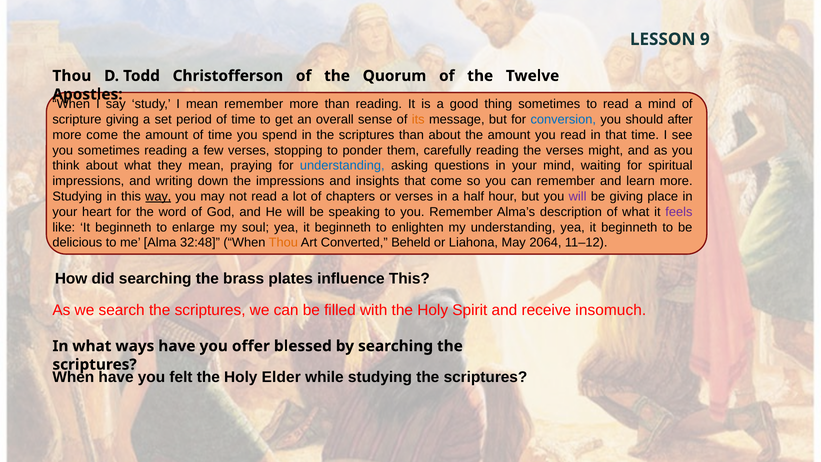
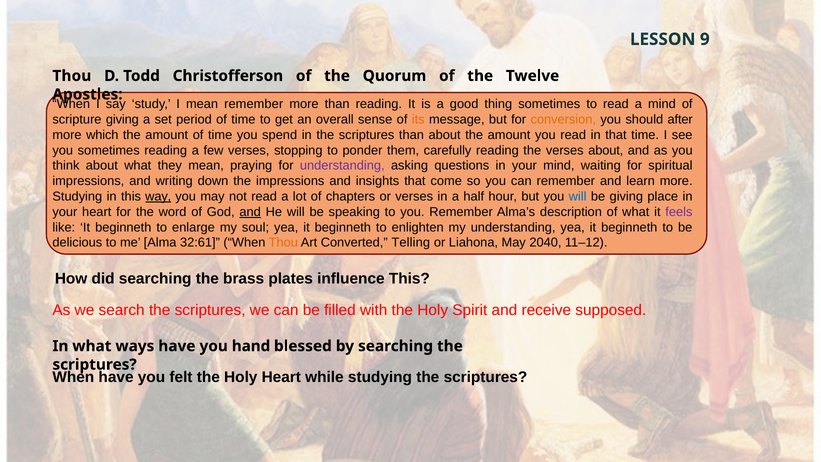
conversion colour: blue -> orange
more come: come -> which
verses might: might -> about
understanding at (342, 166) colour: blue -> purple
will at (578, 196) colour: purple -> blue
and at (250, 212) underline: none -> present
32:48: 32:48 -> 32:61
Beheld: Beheld -> Telling
2064: 2064 -> 2040
insomuch: insomuch -> supposed
offer: offer -> hand
Holy Elder: Elder -> Heart
